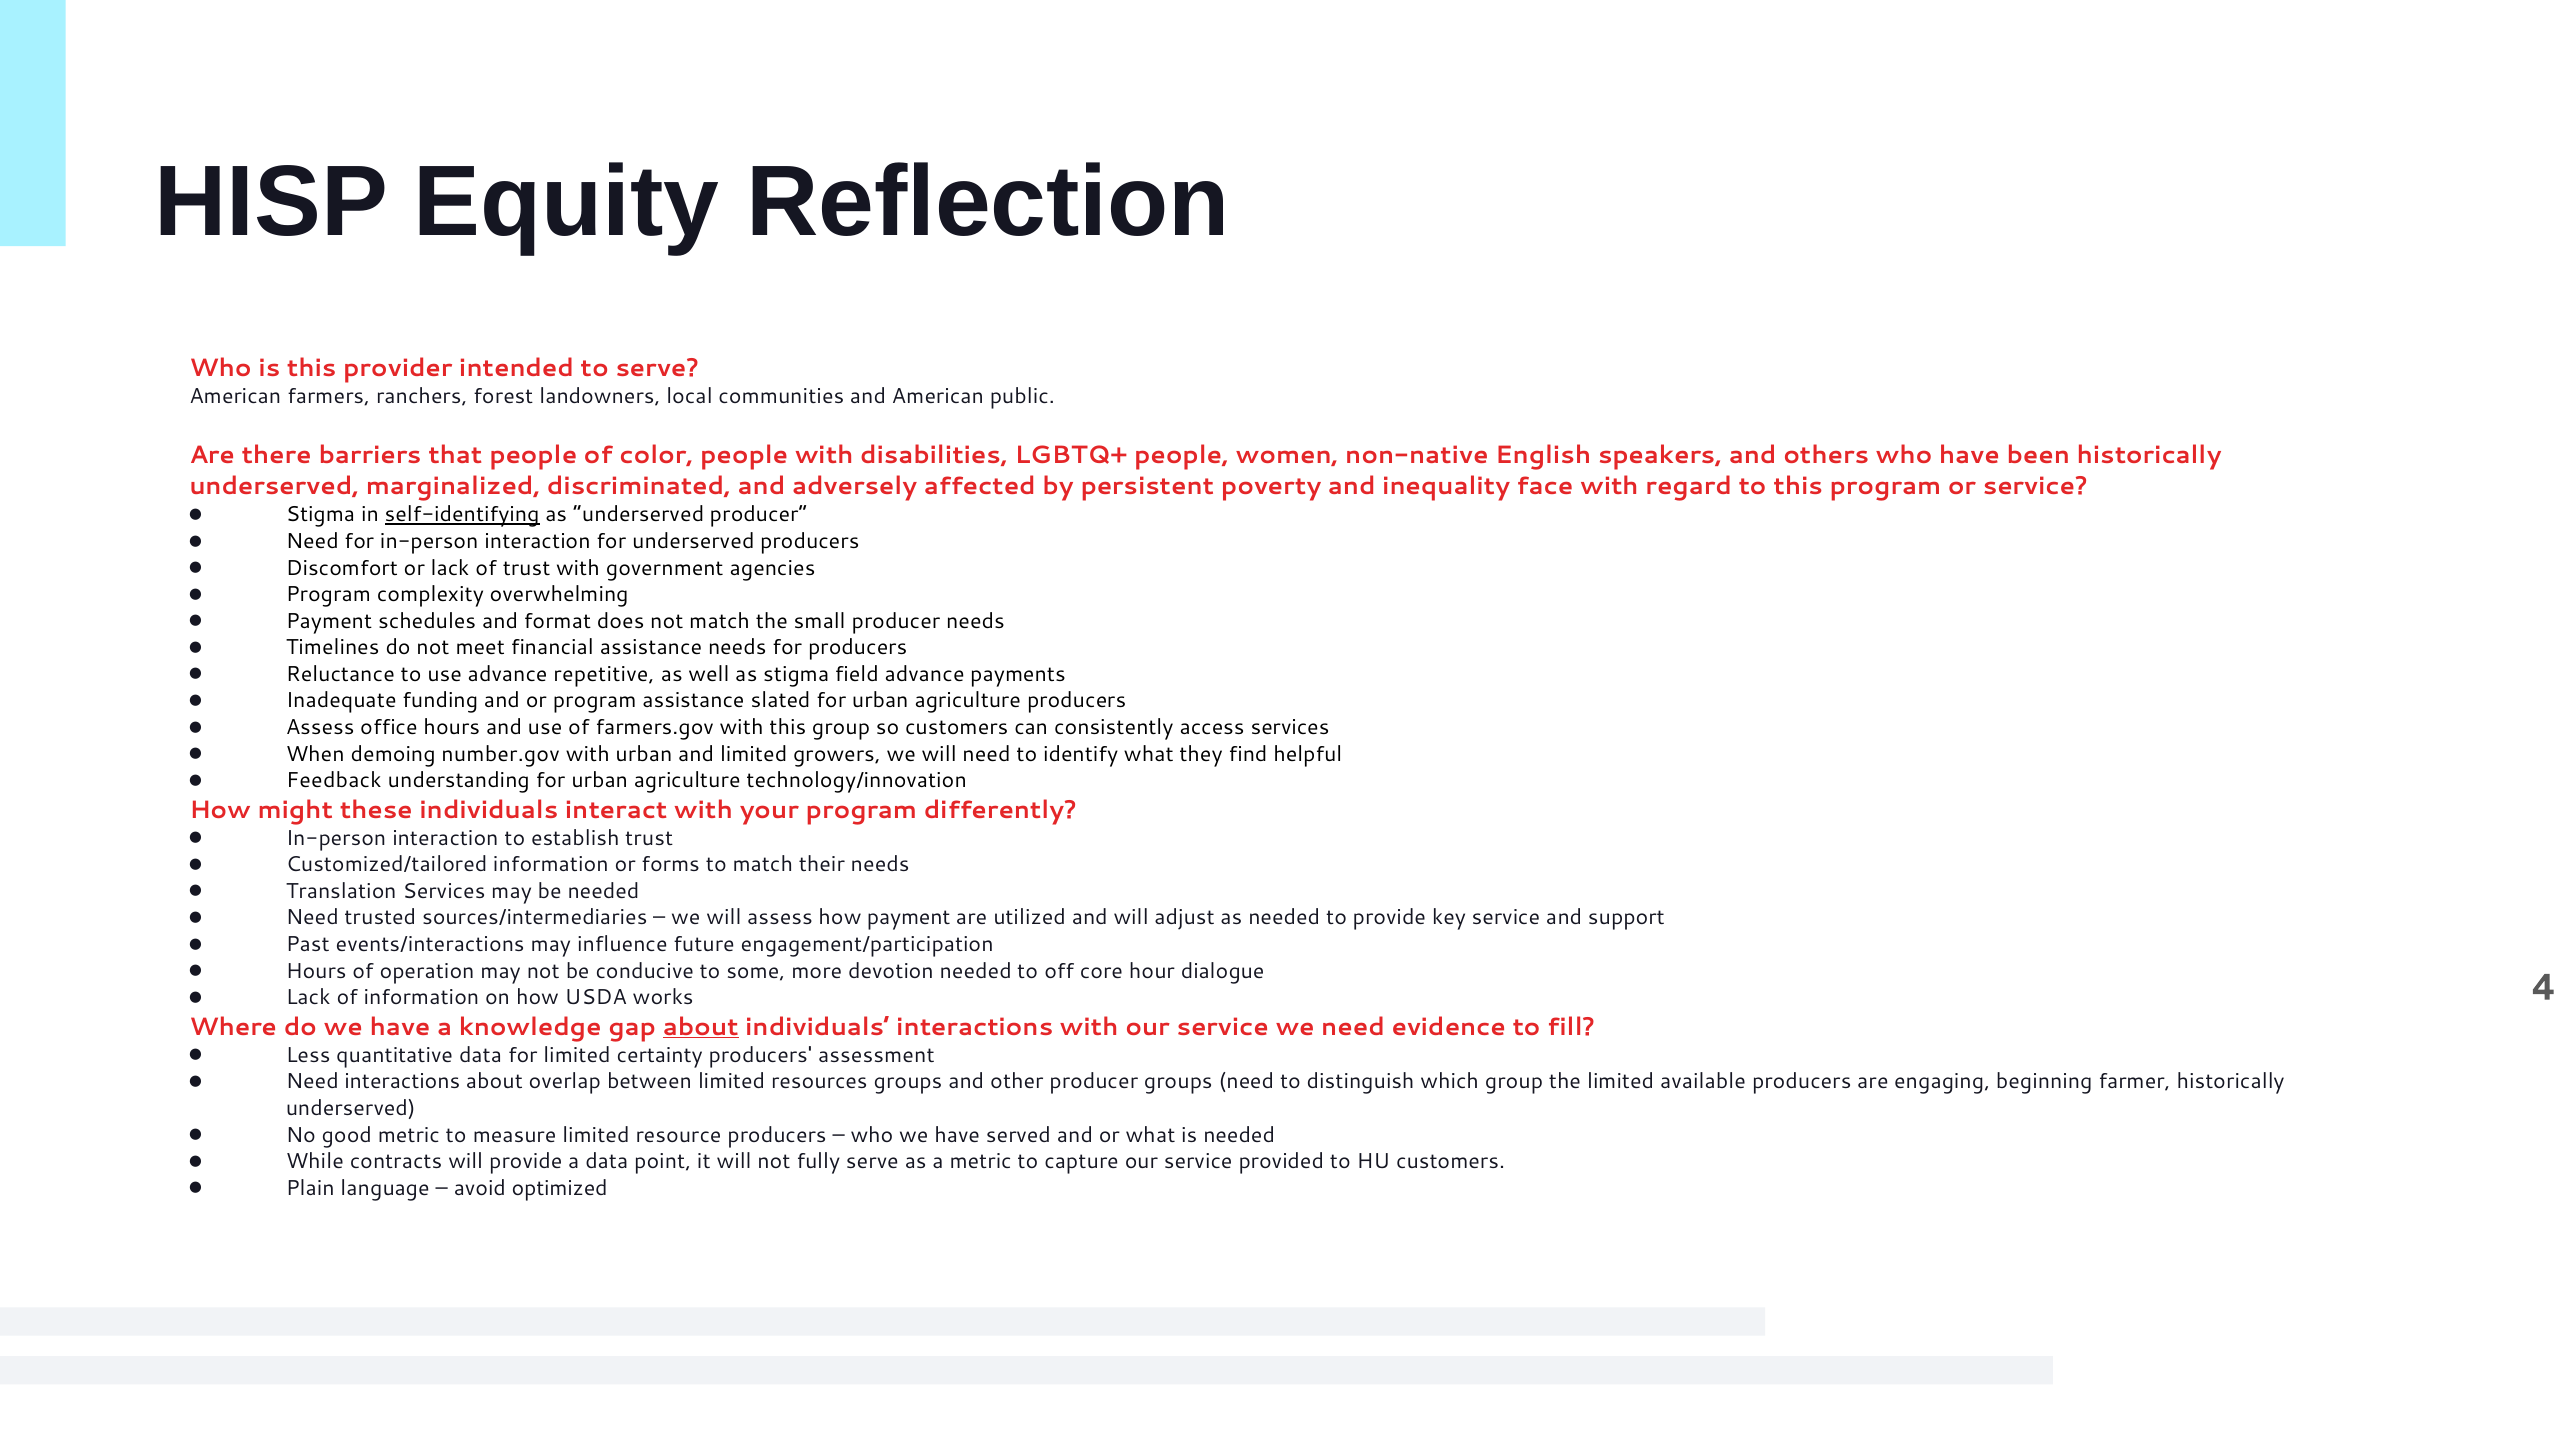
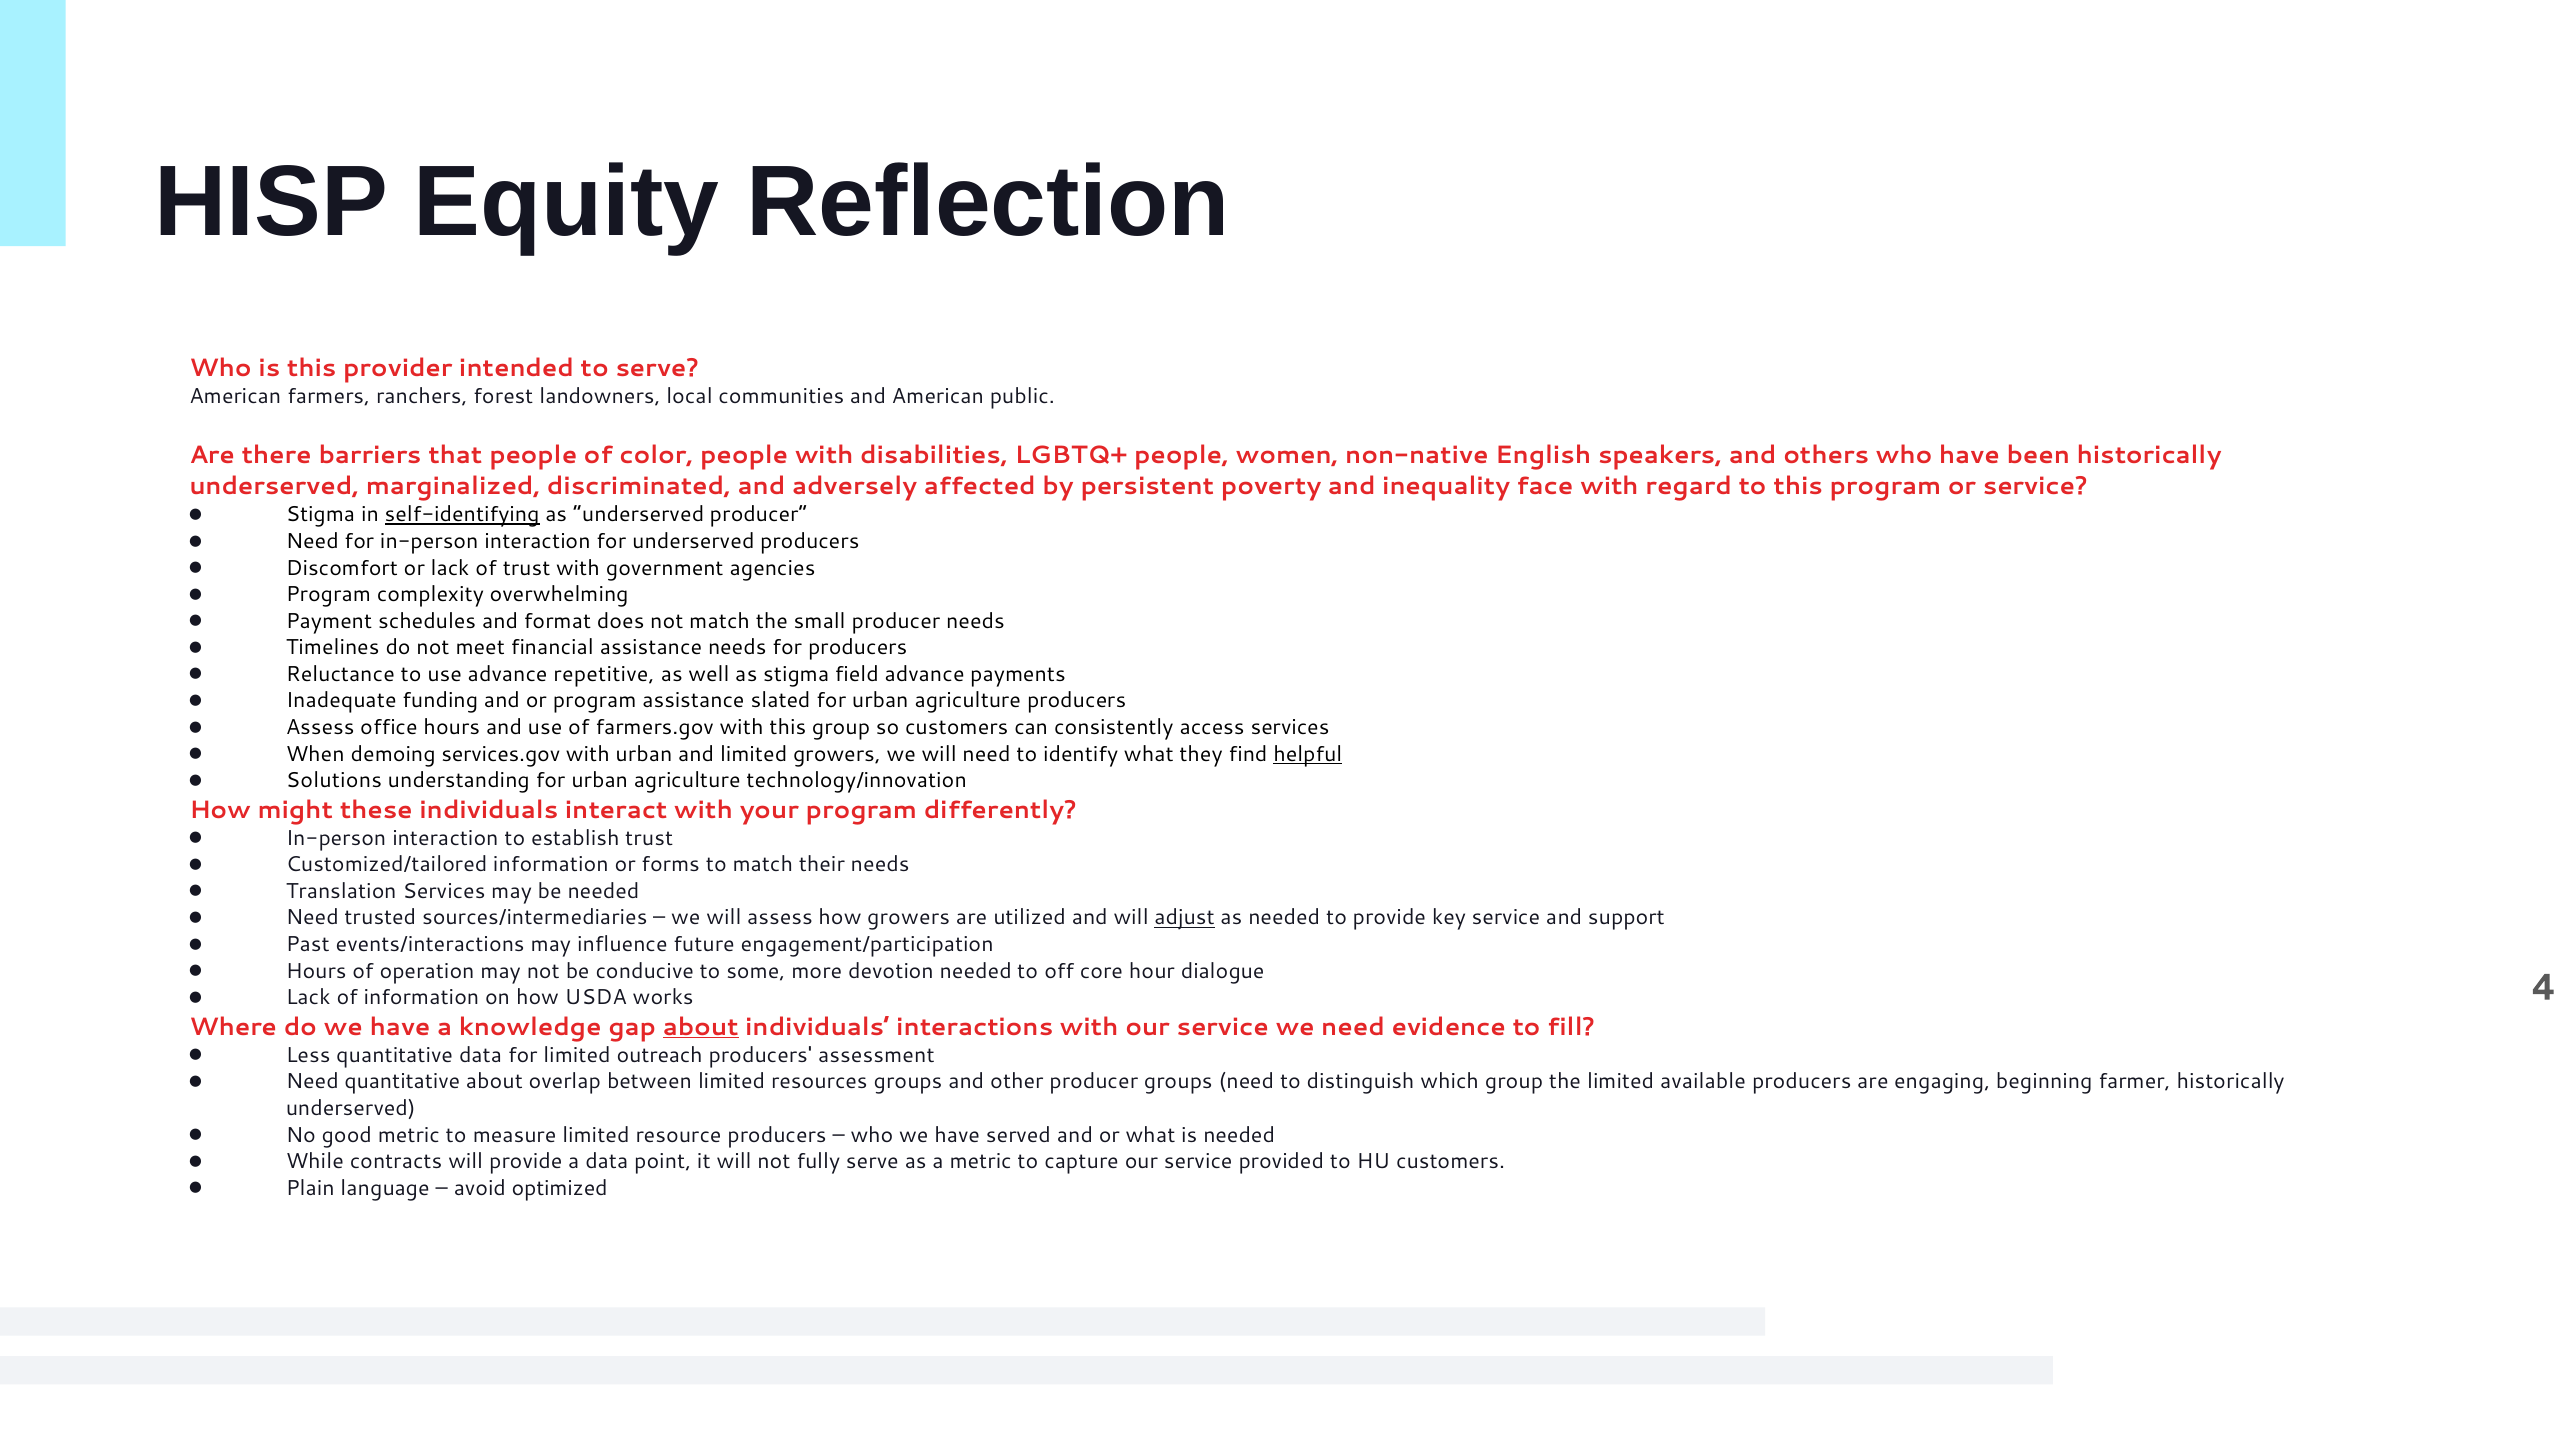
number.gov: number.gov -> services.gov
helpful underline: none -> present
Feedback: Feedback -> Solutions
how payment: payment -> growers
adjust underline: none -> present
certainty: certainty -> outreach
Need interactions: interactions -> quantitative
